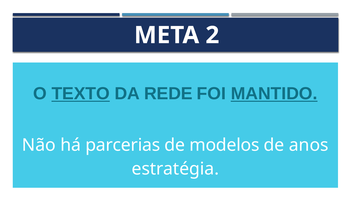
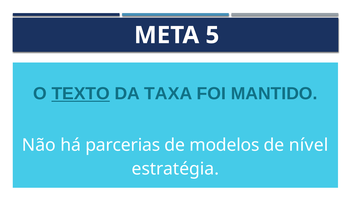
2: 2 -> 5
REDE: REDE -> TAXA
MANTIDO underline: present -> none
anos: anos -> nível
